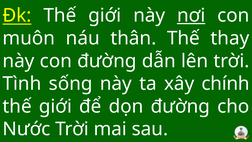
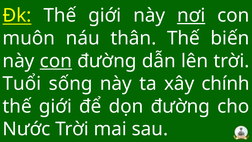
thay: thay -> biến
con at (56, 61) underline: none -> present
Tình: Tình -> Tuổi
